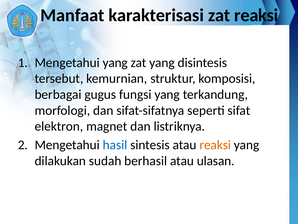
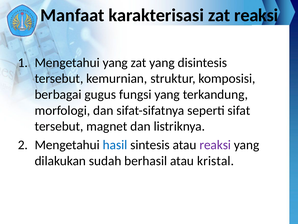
elektron at (59, 126): elektron -> tersebut
reaksi at (215, 145) colour: orange -> purple
ulasan: ulasan -> kristal
